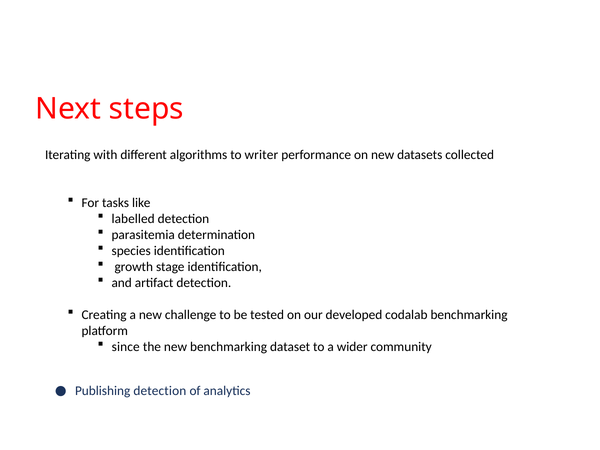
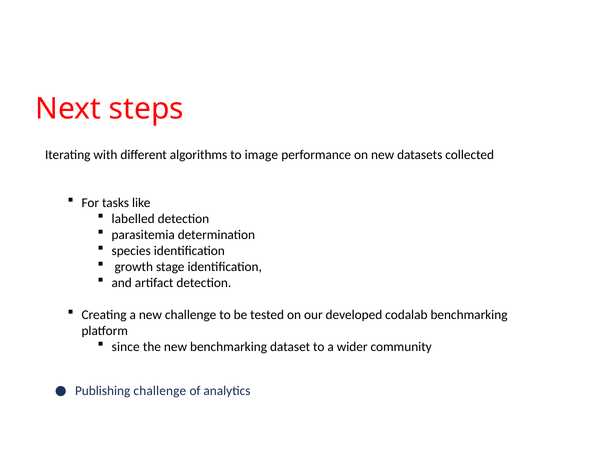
writer: writer -> image
Publishing detection: detection -> challenge
